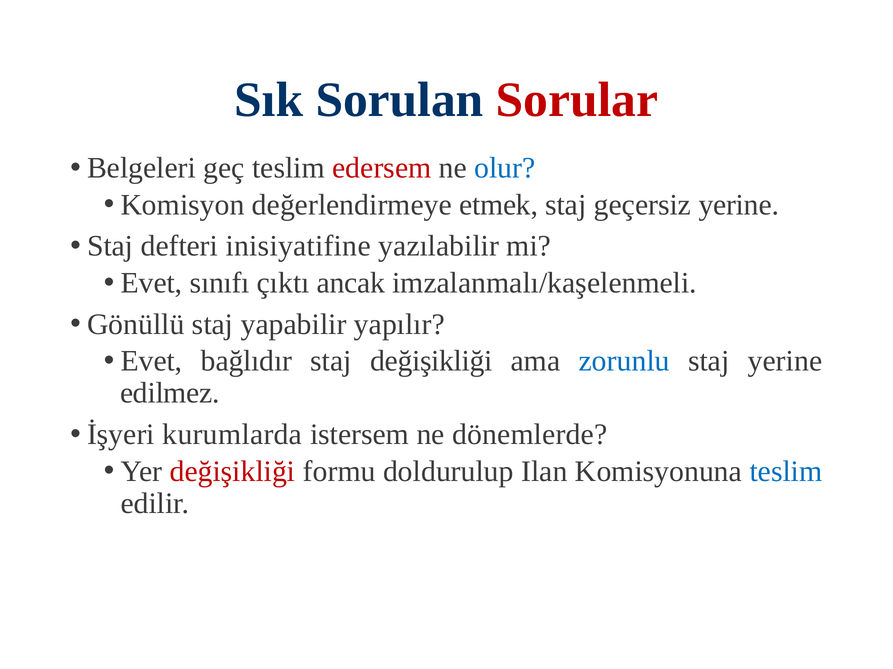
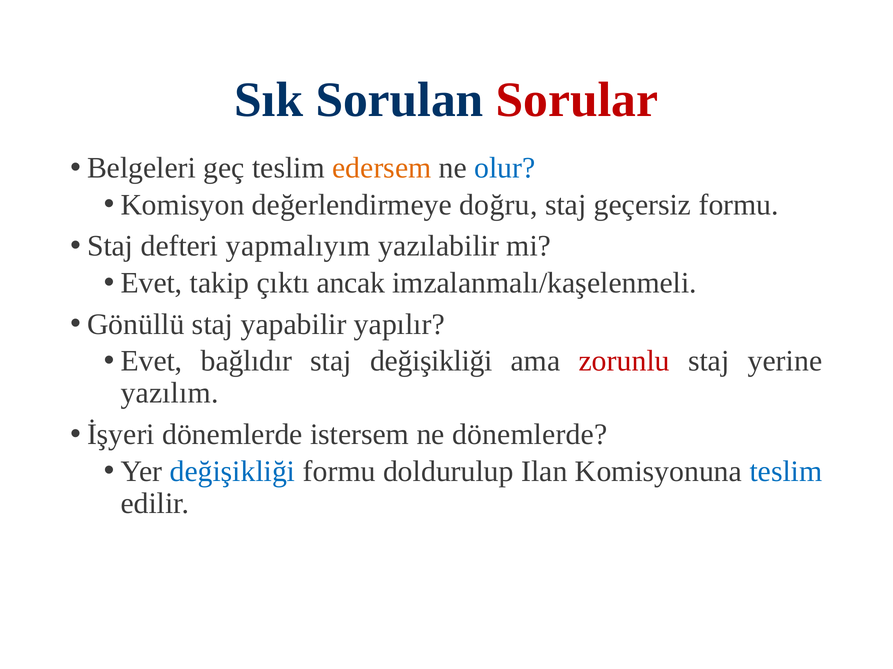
edersem colour: red -> orange
etmek: etmek -> doğru
geçersiz yerine: yerine -> formu
inisiyatifine: inisiyatifine -> yapmalıyım
sınıfı: sınıfı -> takip
zorunlu colour: blue -> red
edilmez: edilmez -> yazılım
İşyeri kurumlarda: kurumlarda -> dönemlerde
değişikliği at (232, 472) colour: red -> blue
